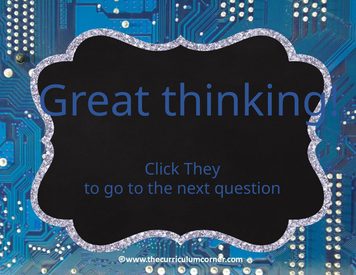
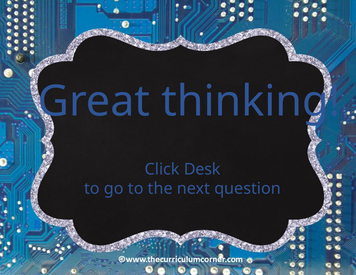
They: They -> Desk
